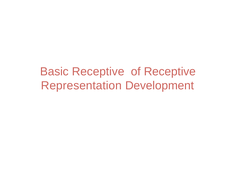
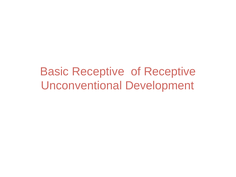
Representation: Representation -> Unconventional
